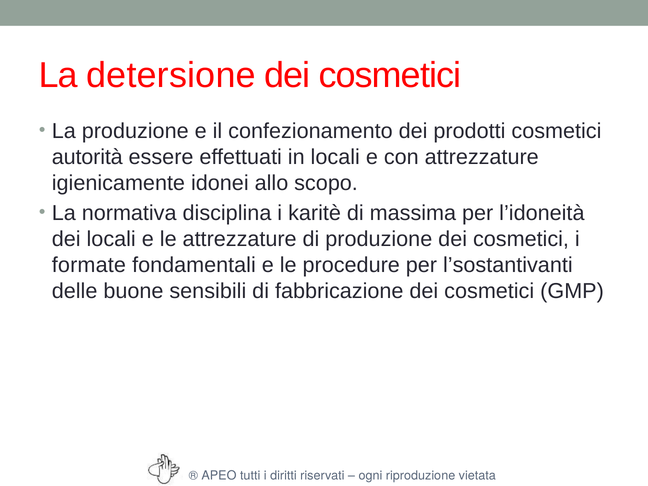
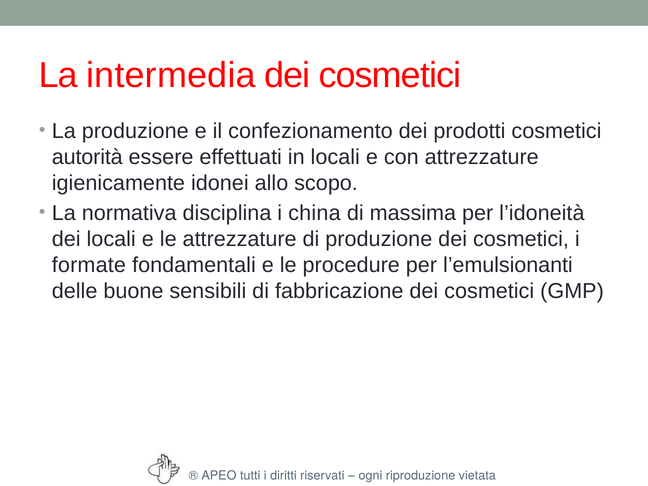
detersione: detersione -> intermedia
karitè: karitè -> china
l’sostantivanti: l’sostantivanti -> l’emulsionanti
